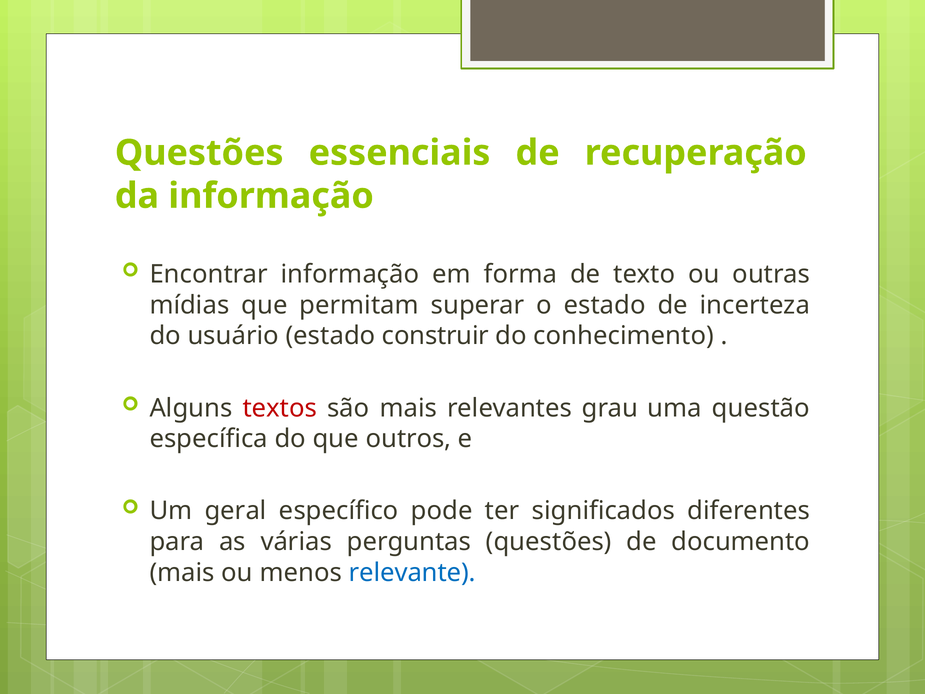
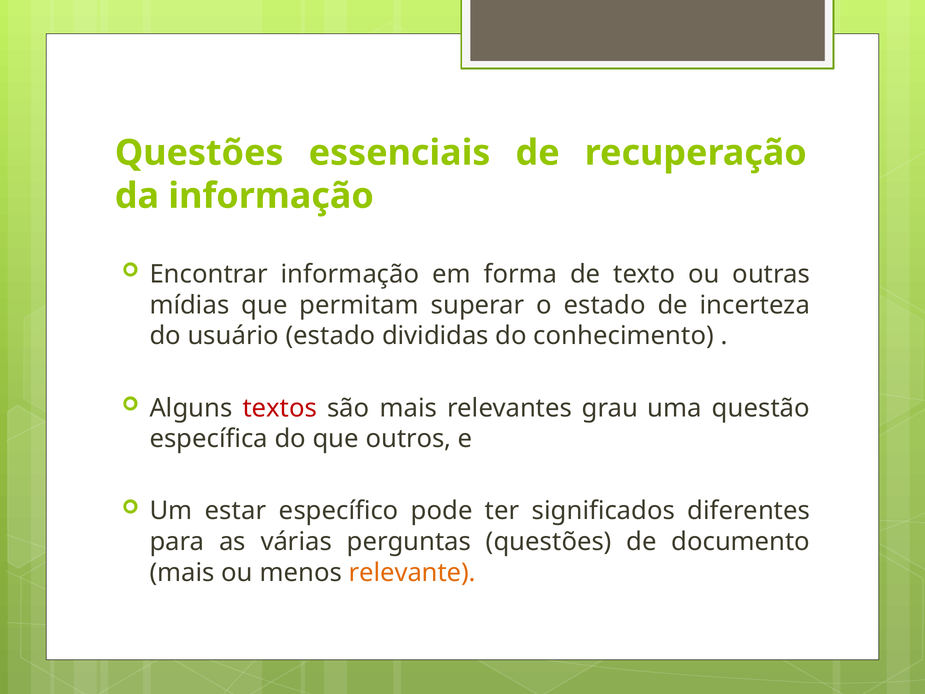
construir: construir -> divididas
geral: geral -> estar
relevante colour: blue -> orange
